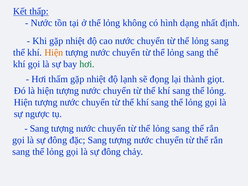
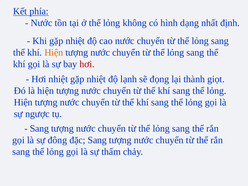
thấp: thấp -> phía
hơi at (87, 64) colour: green -> red
Hơi thấm: thấm -> nhiệt
đông at (111, 152): đông -> thấm
